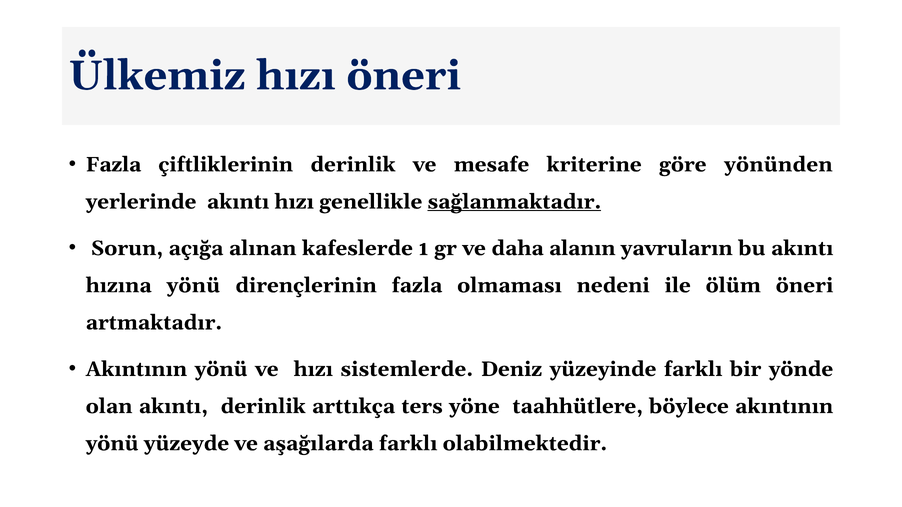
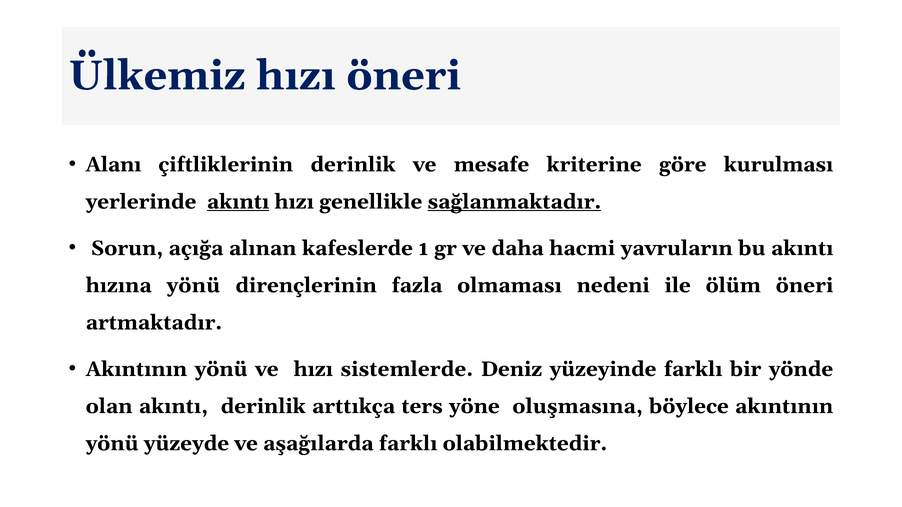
Fazla at (113, 165): Fazla -> Alanı
yönünden: yönünden -> kurulması
akıntı at (238, 202) underline: none -> present
alanın: alanın -> hacmi
taahhütlere: taahhütlere -> oluşmasına
